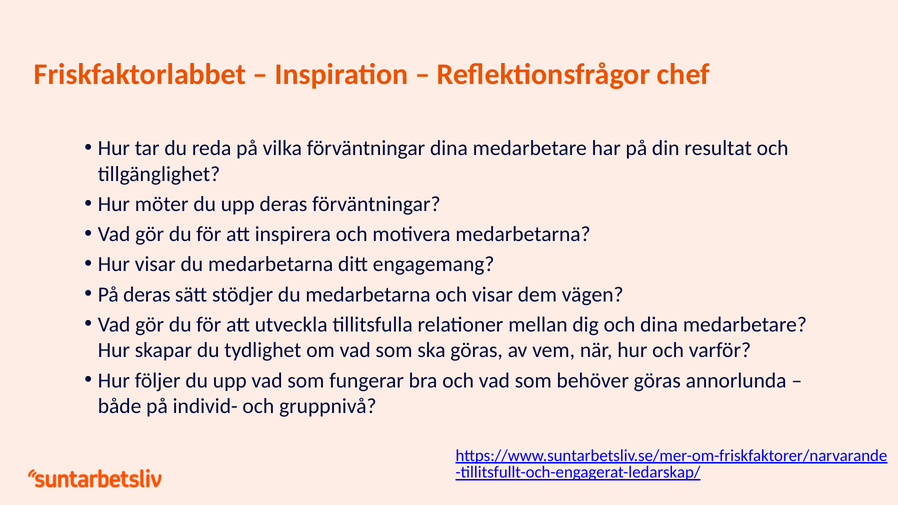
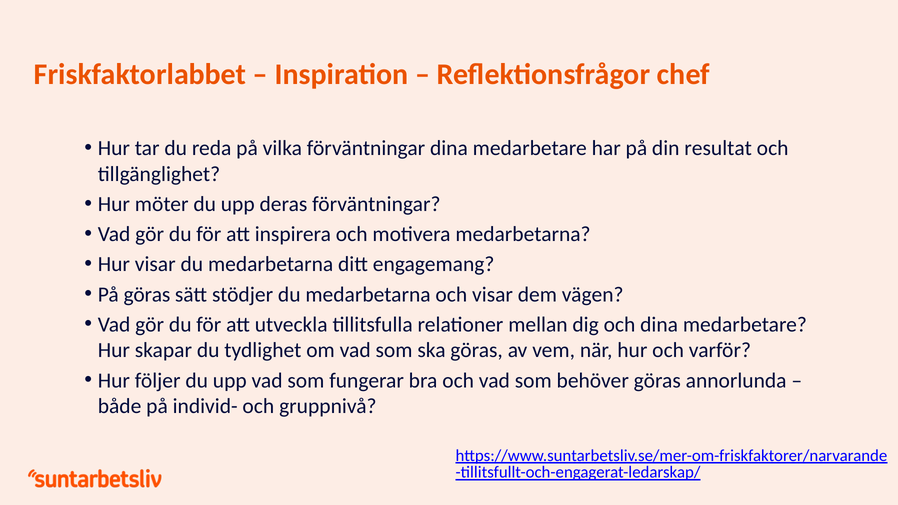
På deras: deras -> göras
